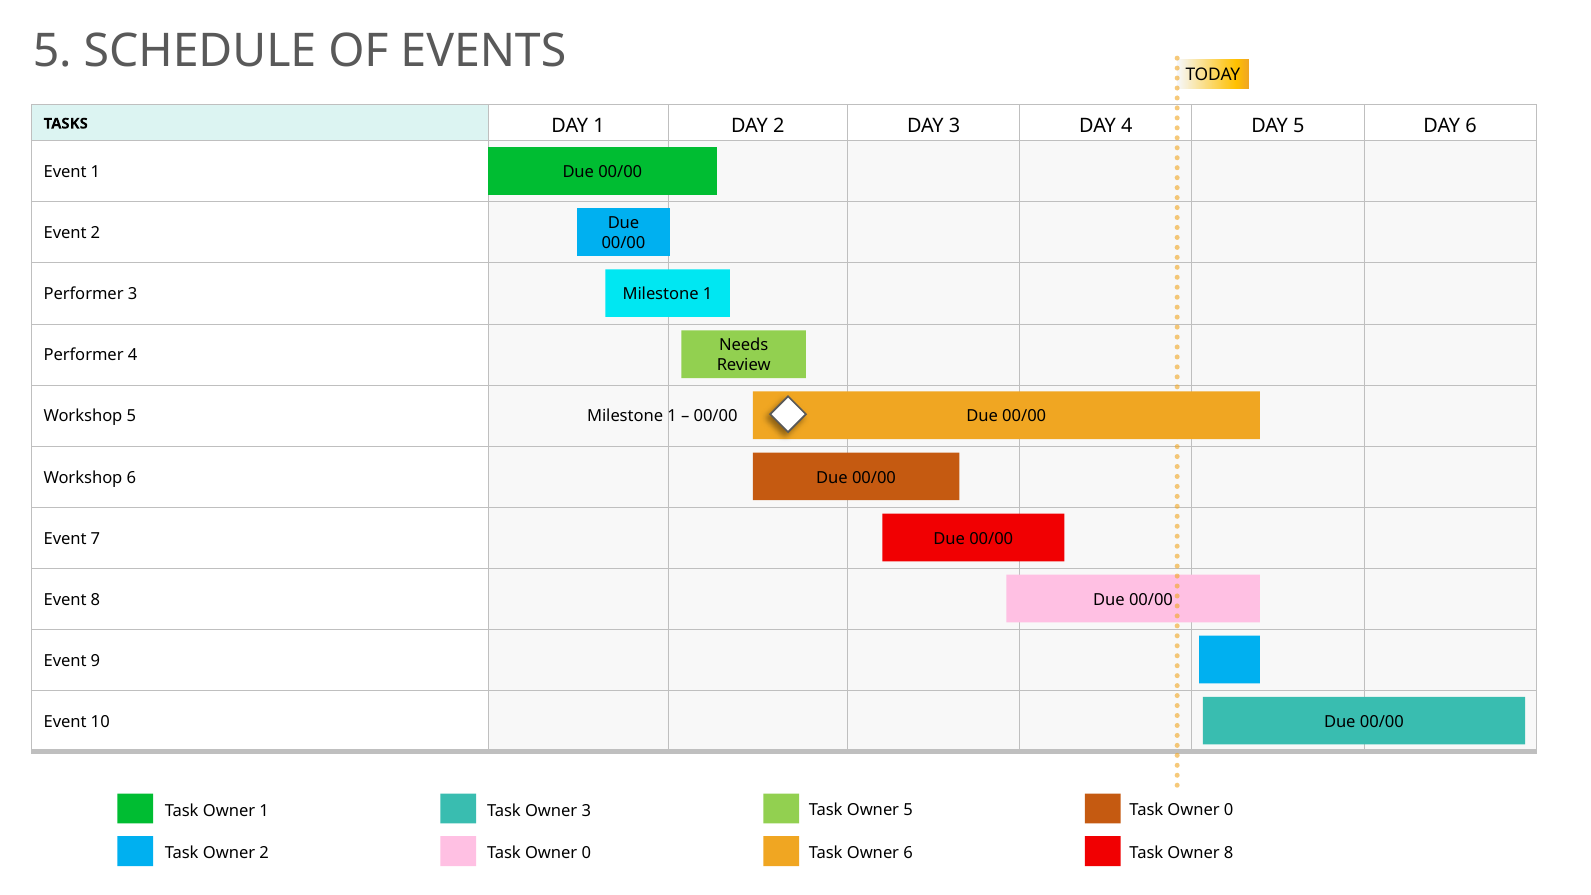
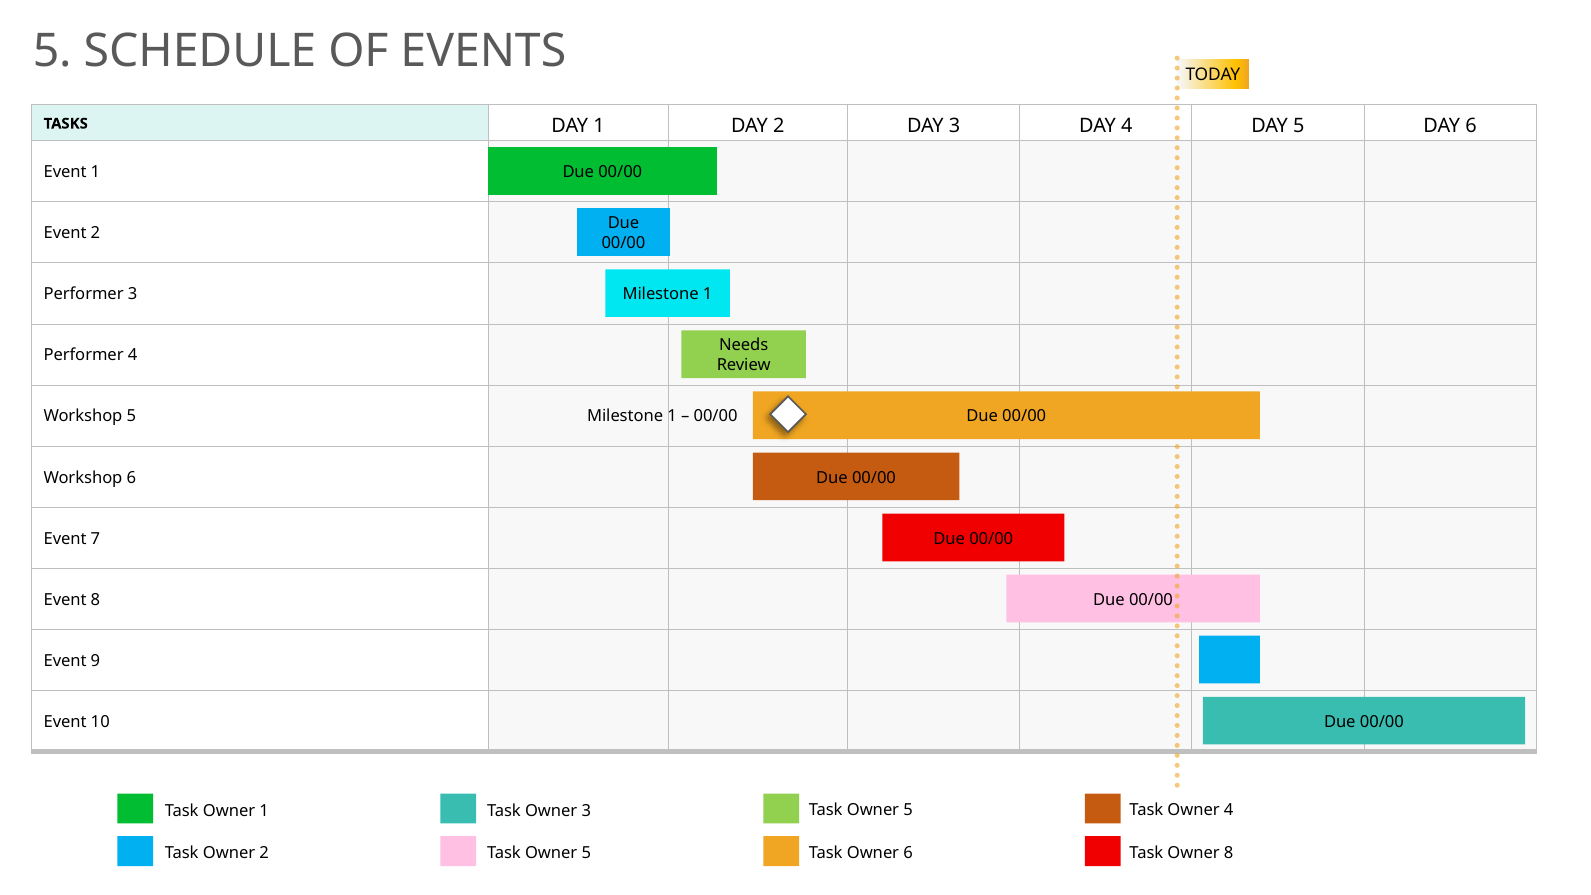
0 at (1229, 810): 0 -> 4
0 at (586, 853): 0 -> 5
